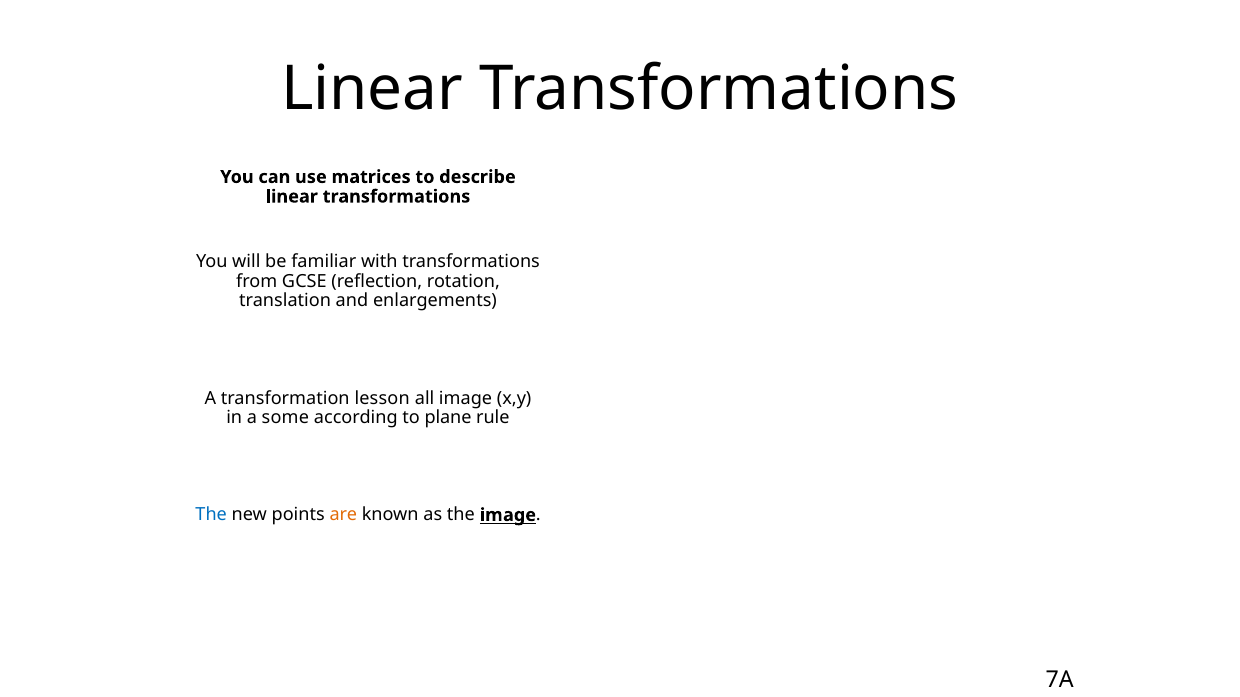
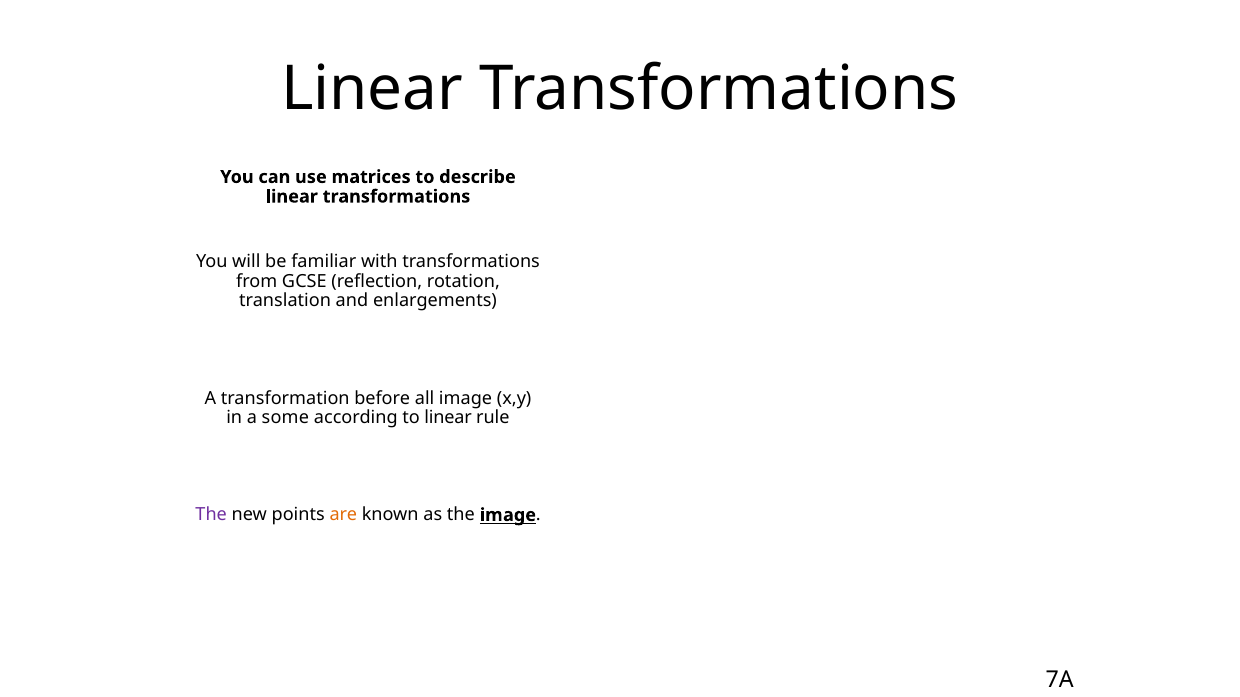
lesson: lesson -> before
to plane: plane -> linear
The at (211, 515) colour: blue -> purple
